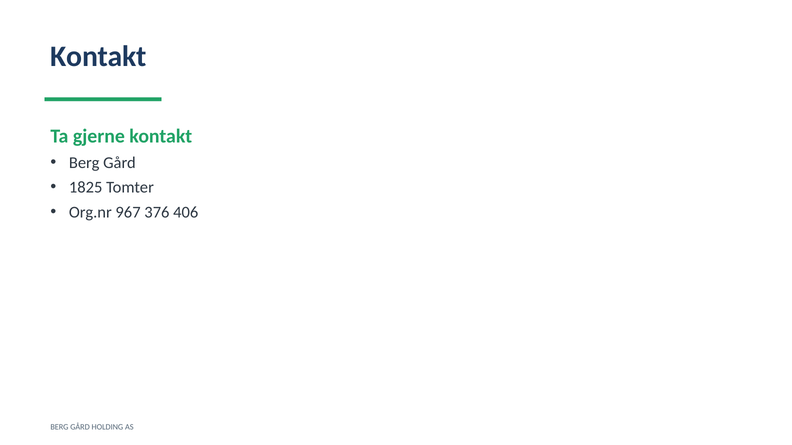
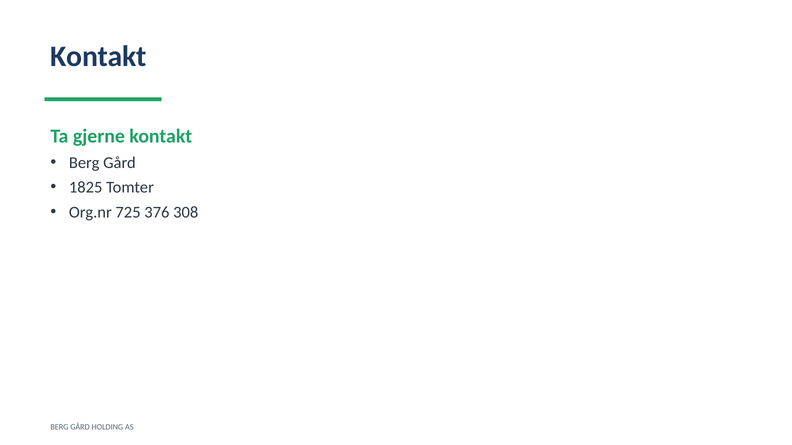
967: 967 -> 725
406: 406 -> 308
